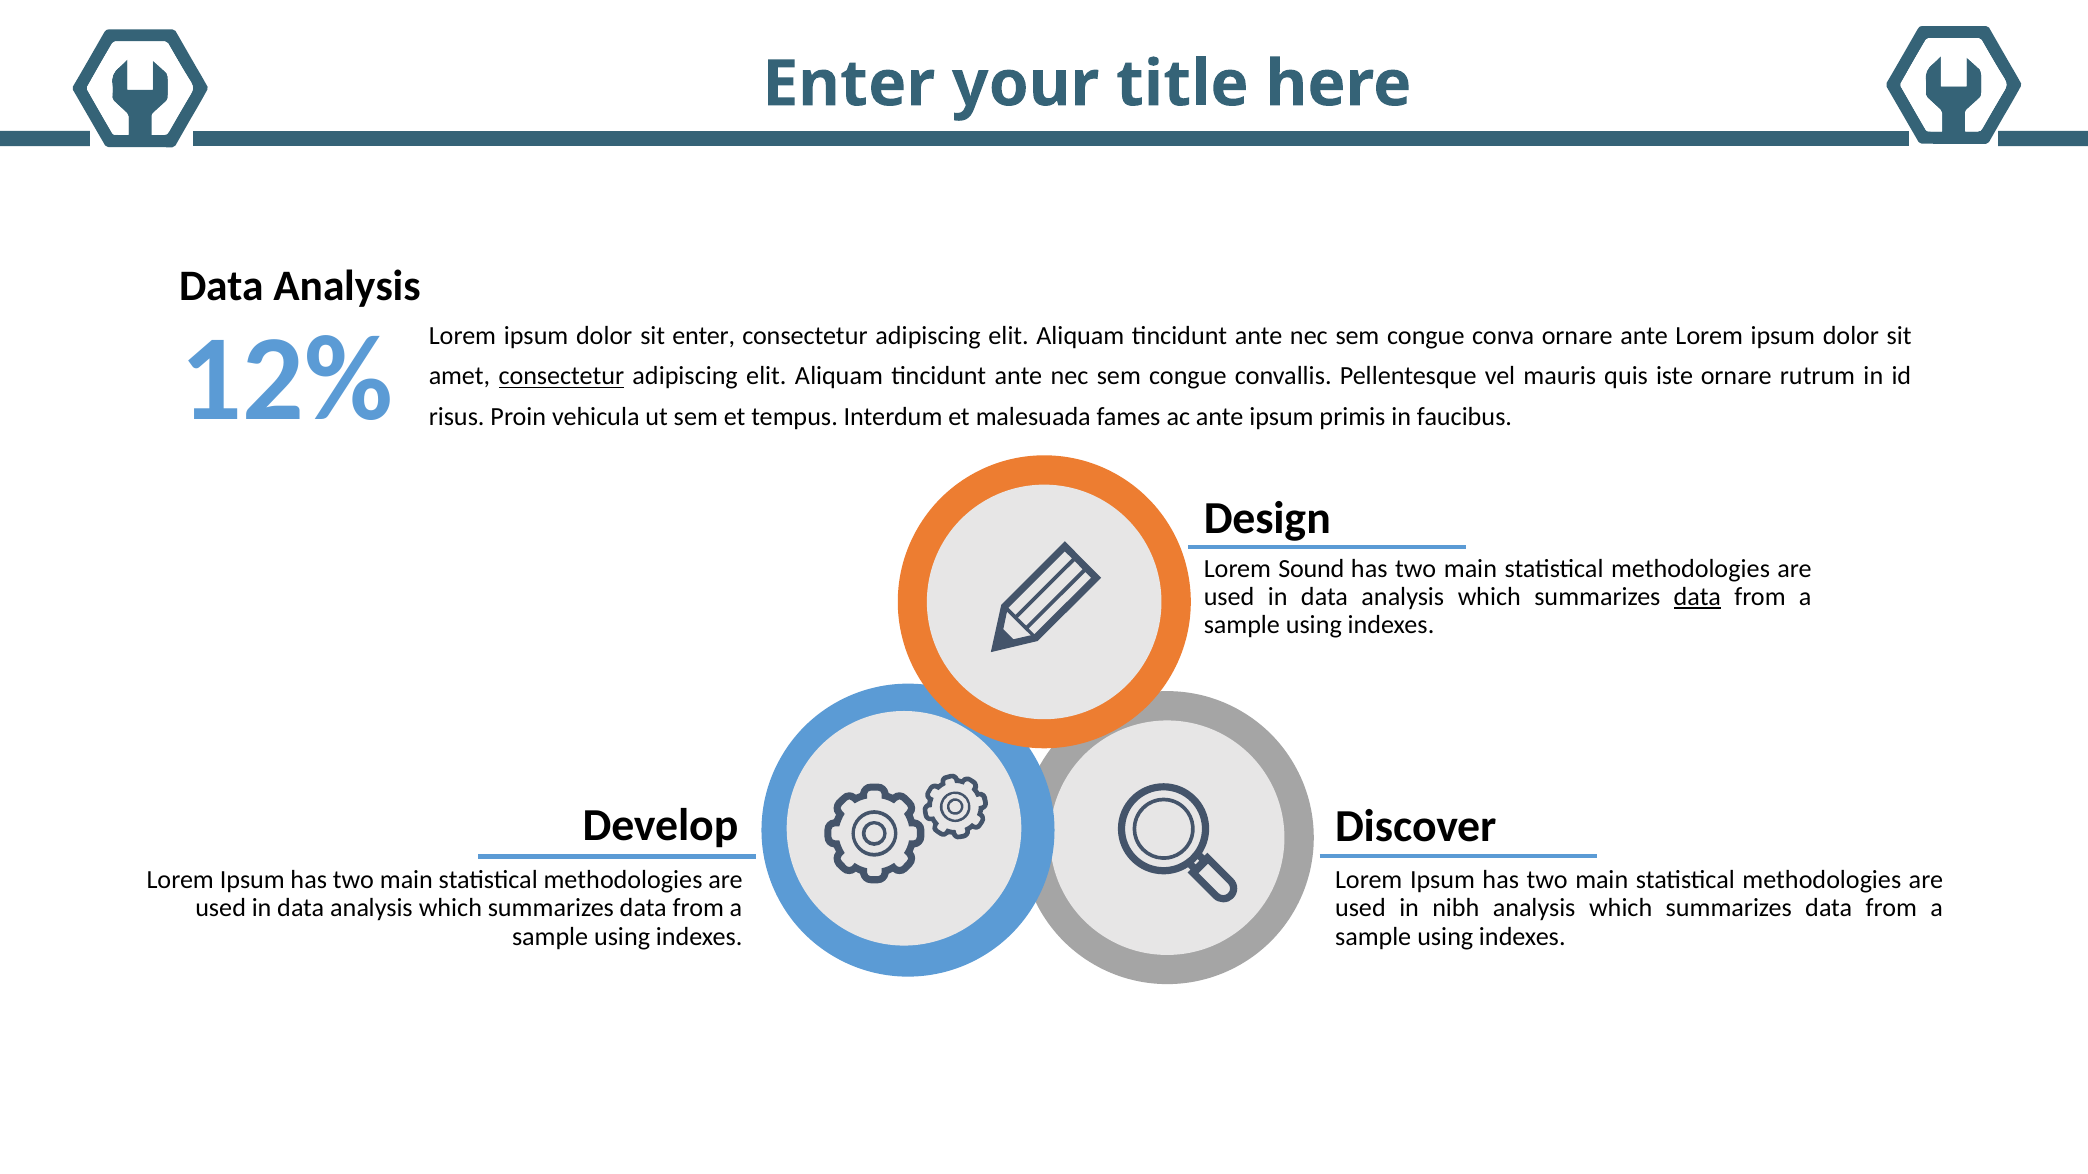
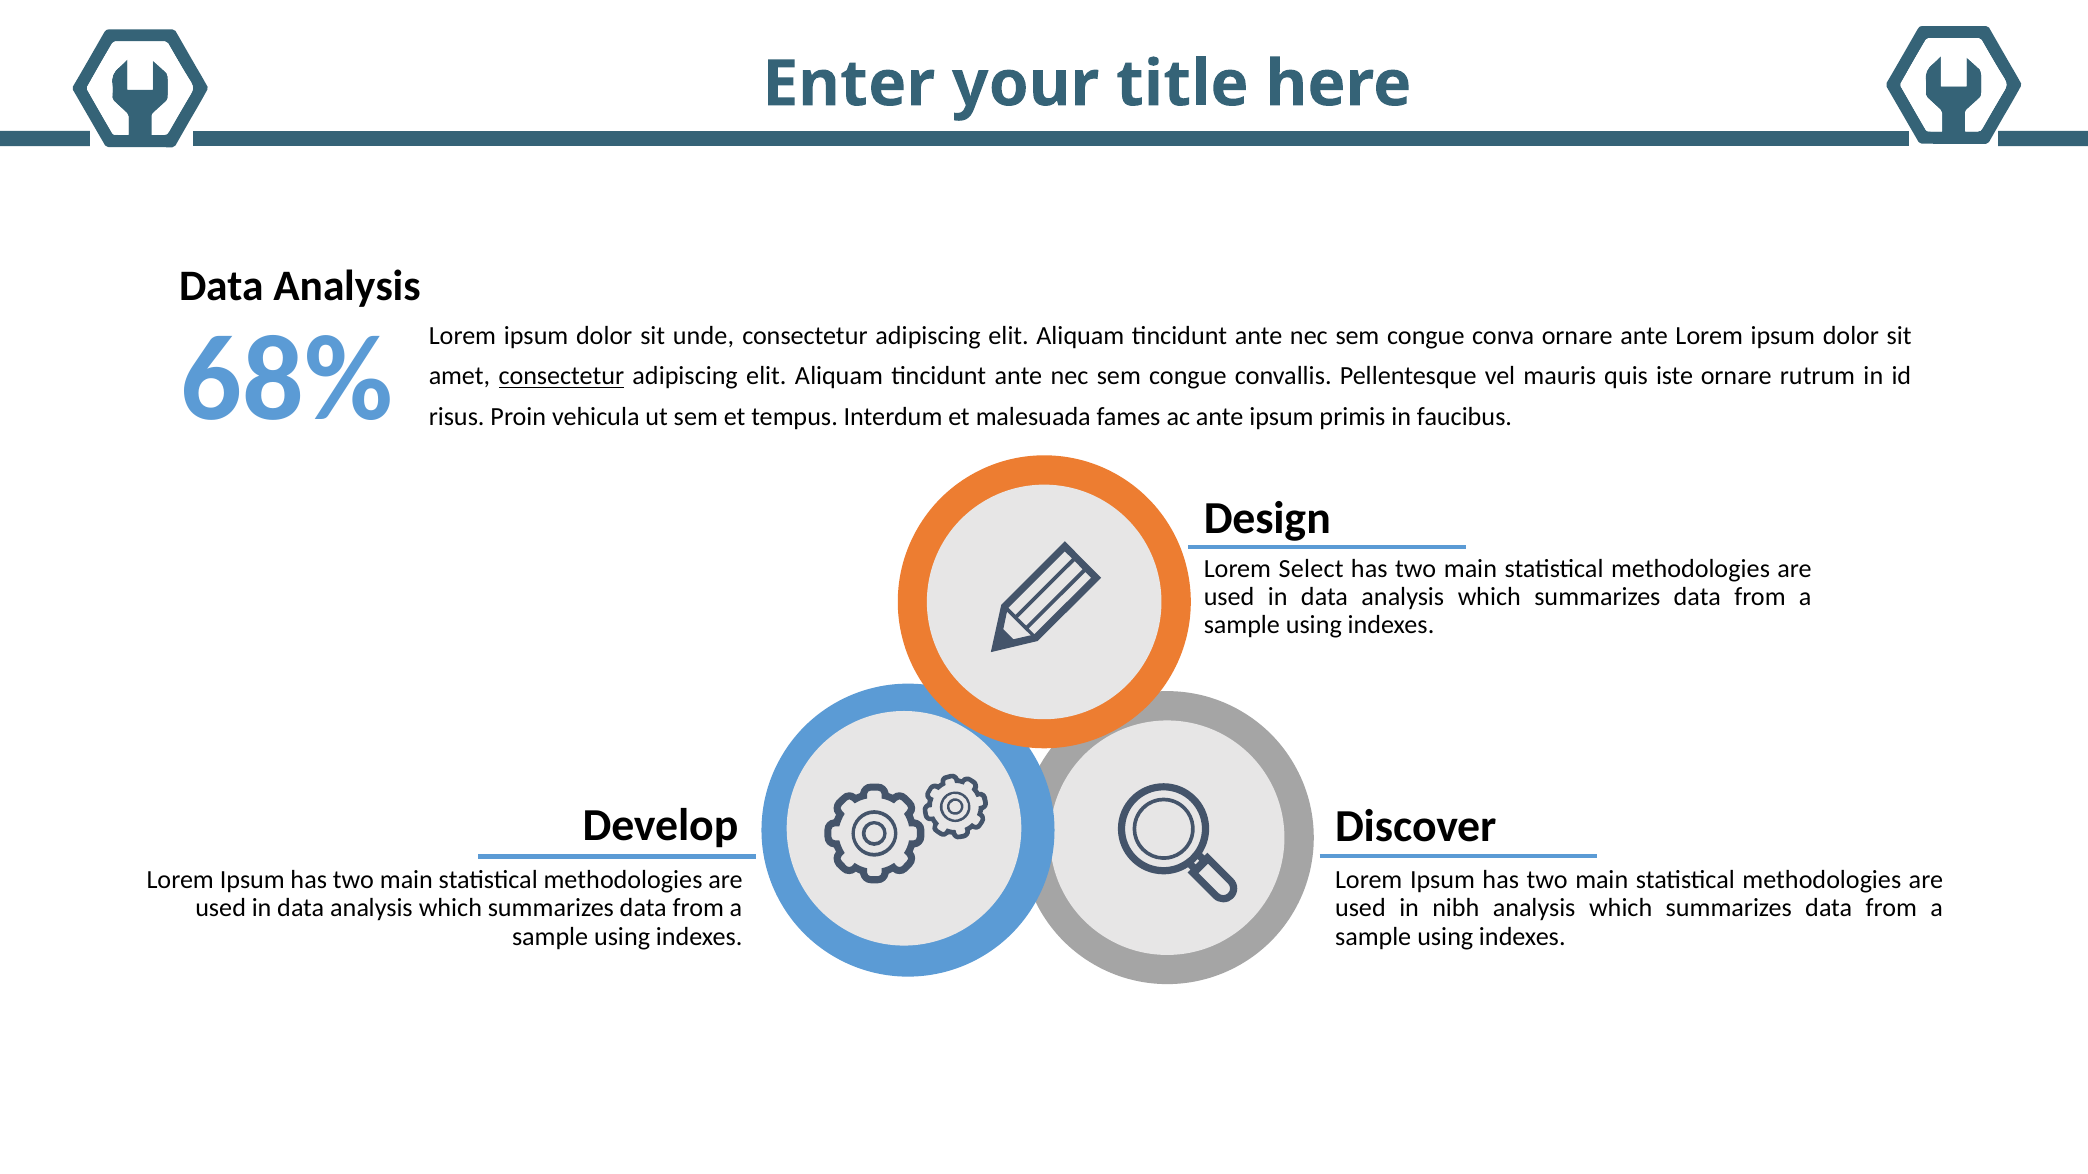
sit enter: enter -> unde
12%: 12% -> 68%
Sound: Sound -> Select
data at (1697, 597) underline: present -> none
